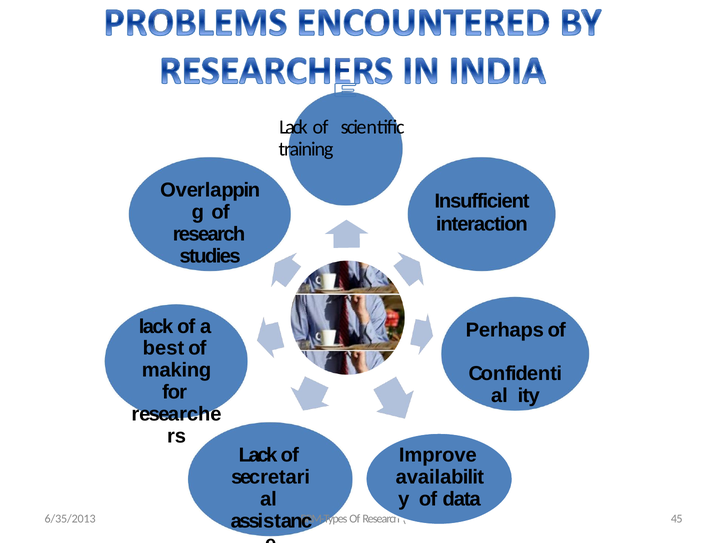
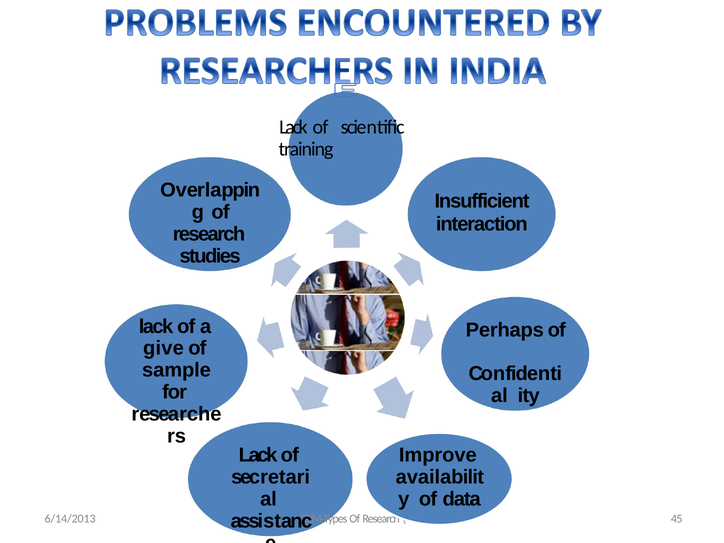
best: best -> give
making: making -> sample
6/35/2013: 6/35/2013 -> 6/14/2013
